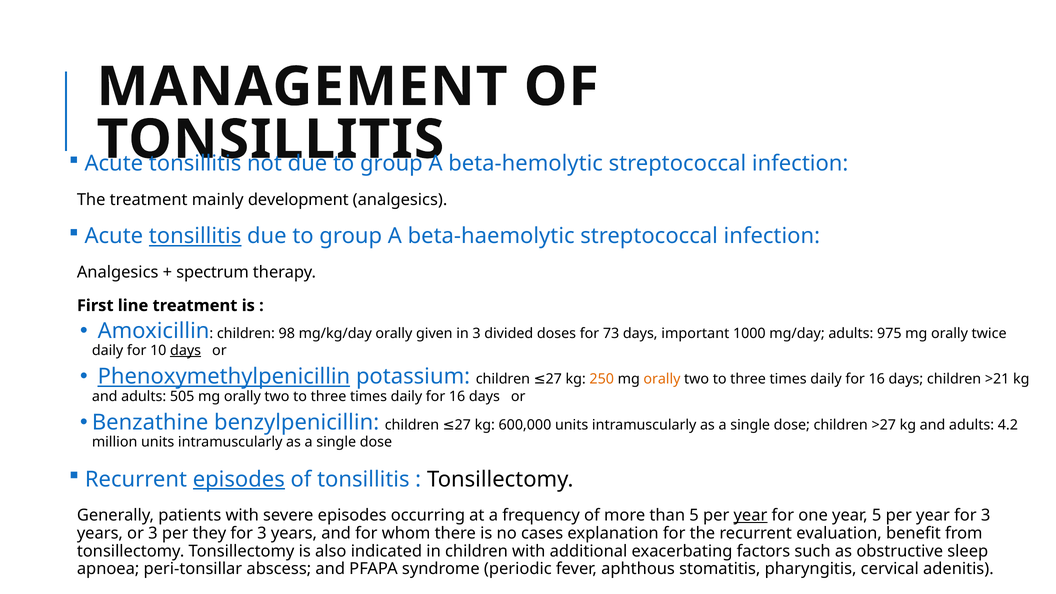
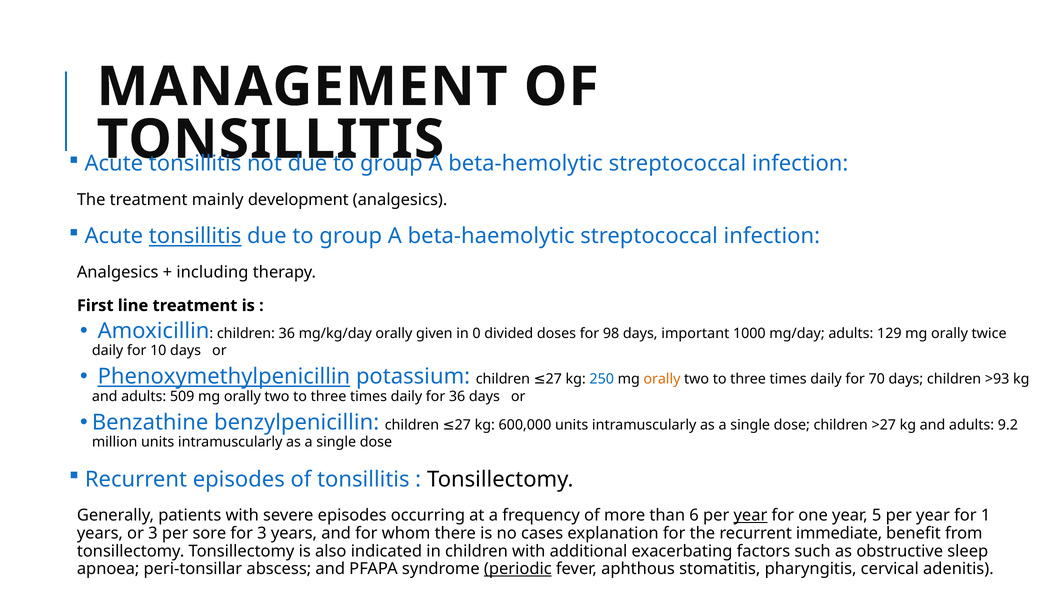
spectrum: spectrum -> including
children 98: 98 -> 36
in 3: 3 -> 0
73: 73 -> 98
975: 975 -> 129
days at (186, 350) underline: present -> none
250 colour: orange -> blue
16 at (877, 379): 16 -> 70
>21: >21 -> >93
505: 505 -> 509
16 at (457, 396): 16 -> 36
4.2: 4.2 -> 9.2
episodes at (239, 479) underline: present -> none
than 5: 5 -> 6
year for 3: 3 -> 1
they: they -> sore
evaluation: evaluation -> immediate
periodic underline: none -> present
